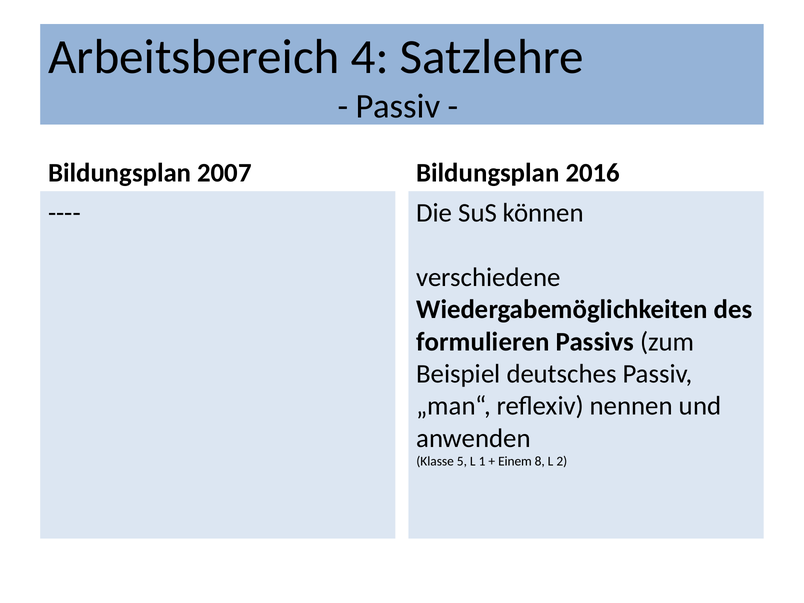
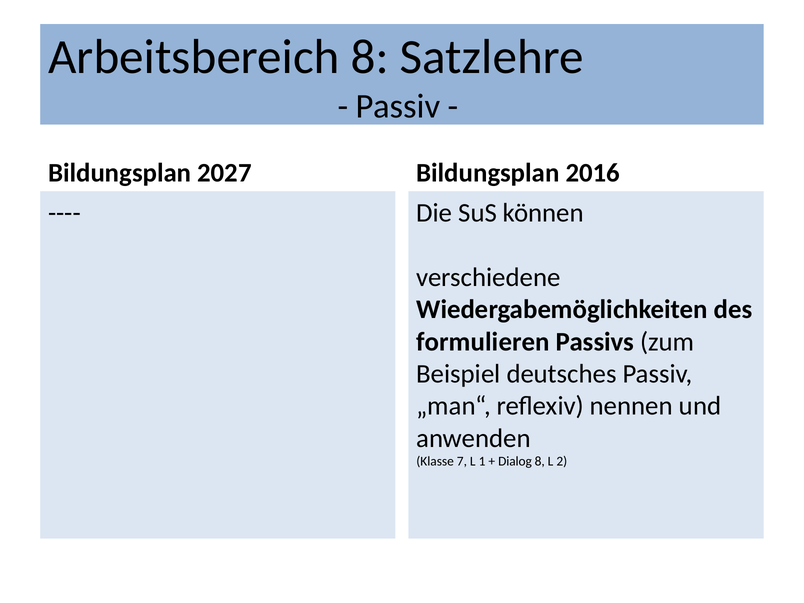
Arbeitsbereich 4: 4 -> 8
2007: 2007 -> 2027
5: 5 -> 7
Einem: Einem -> Dialog
